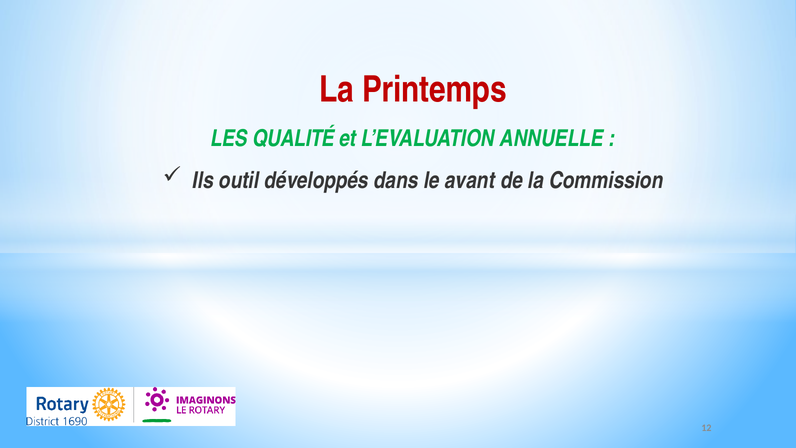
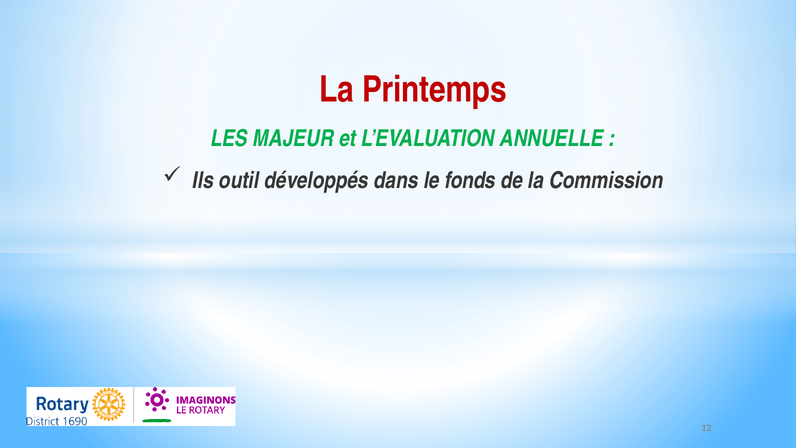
QUALITÉ: QUALITÉ -> MAJEUR
avant: avant -> fonds
